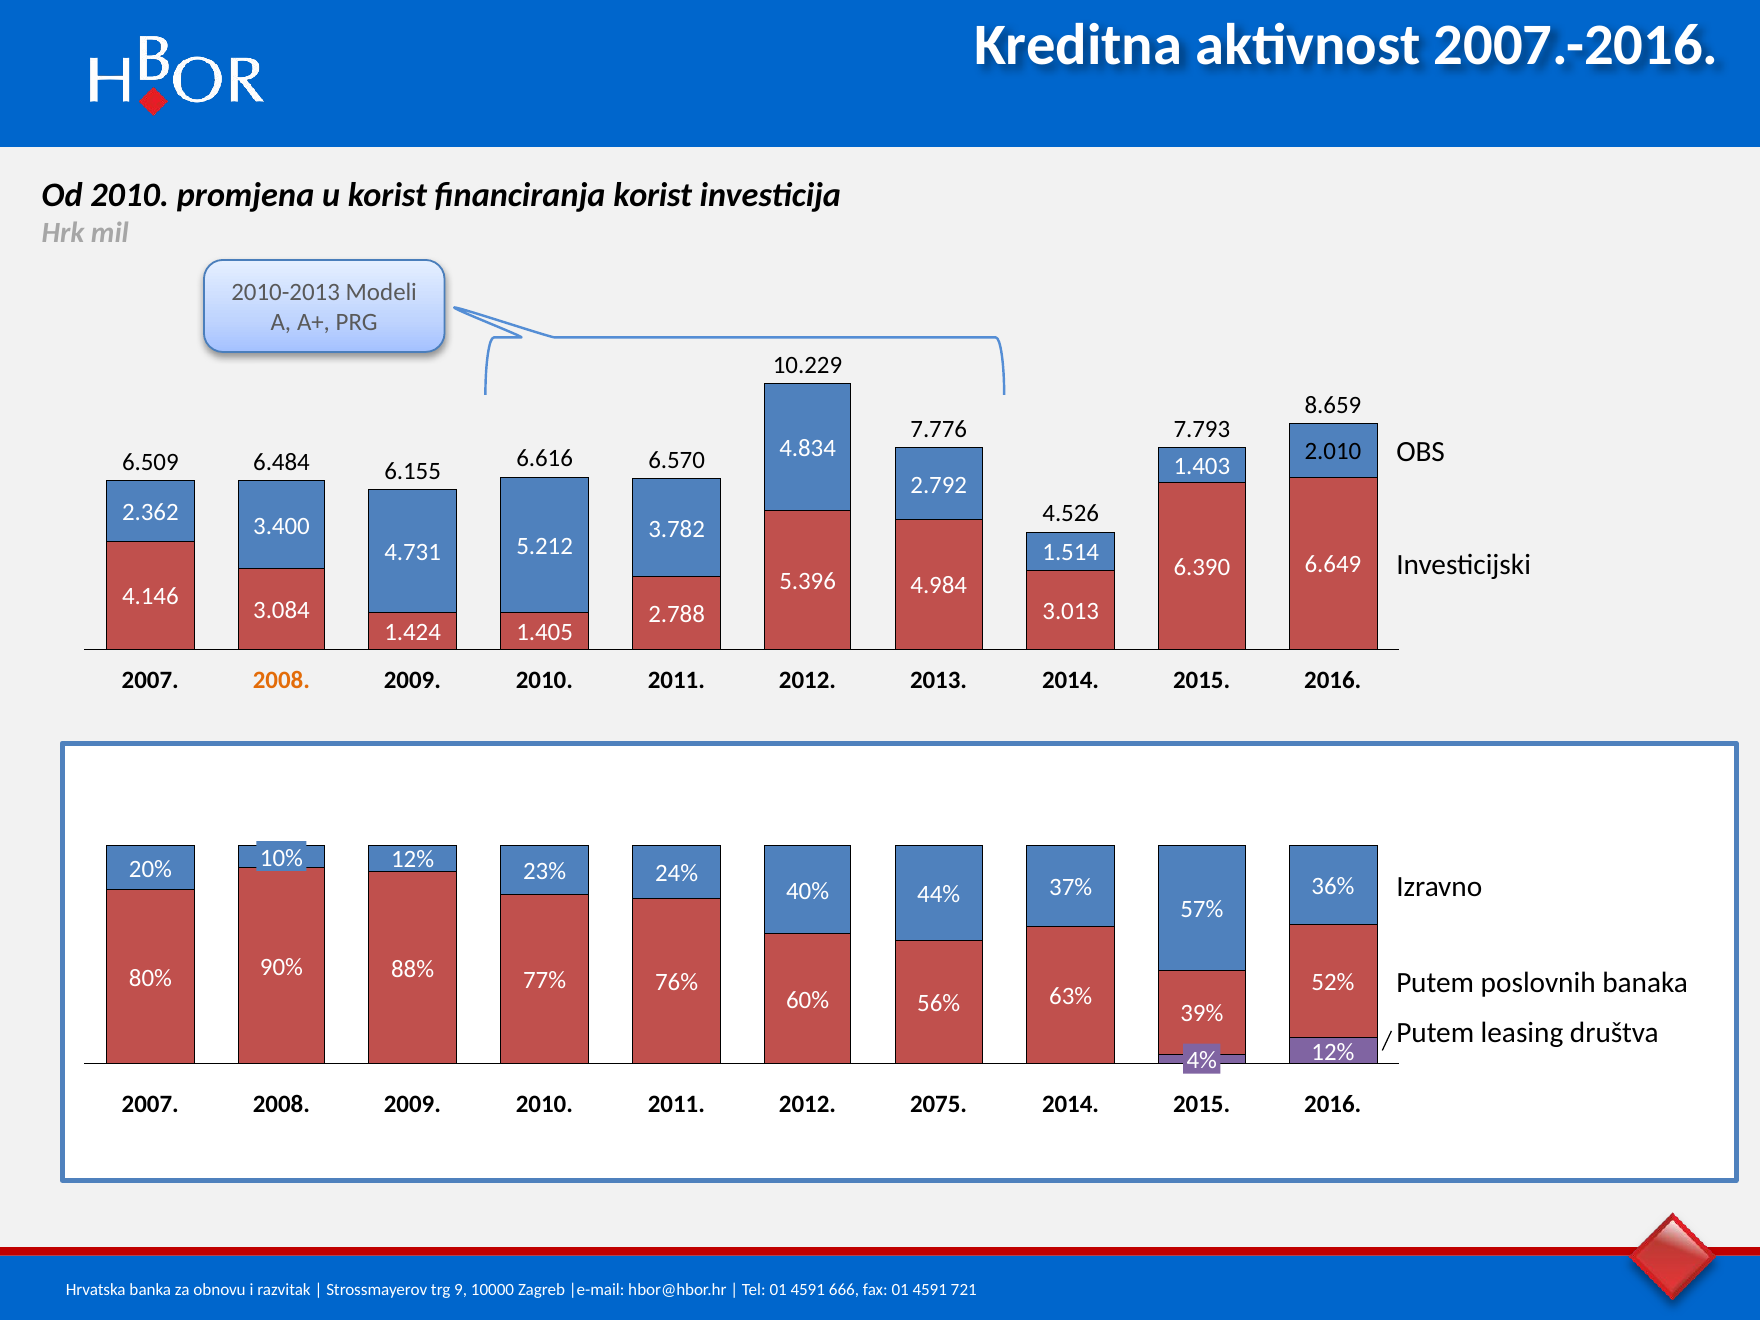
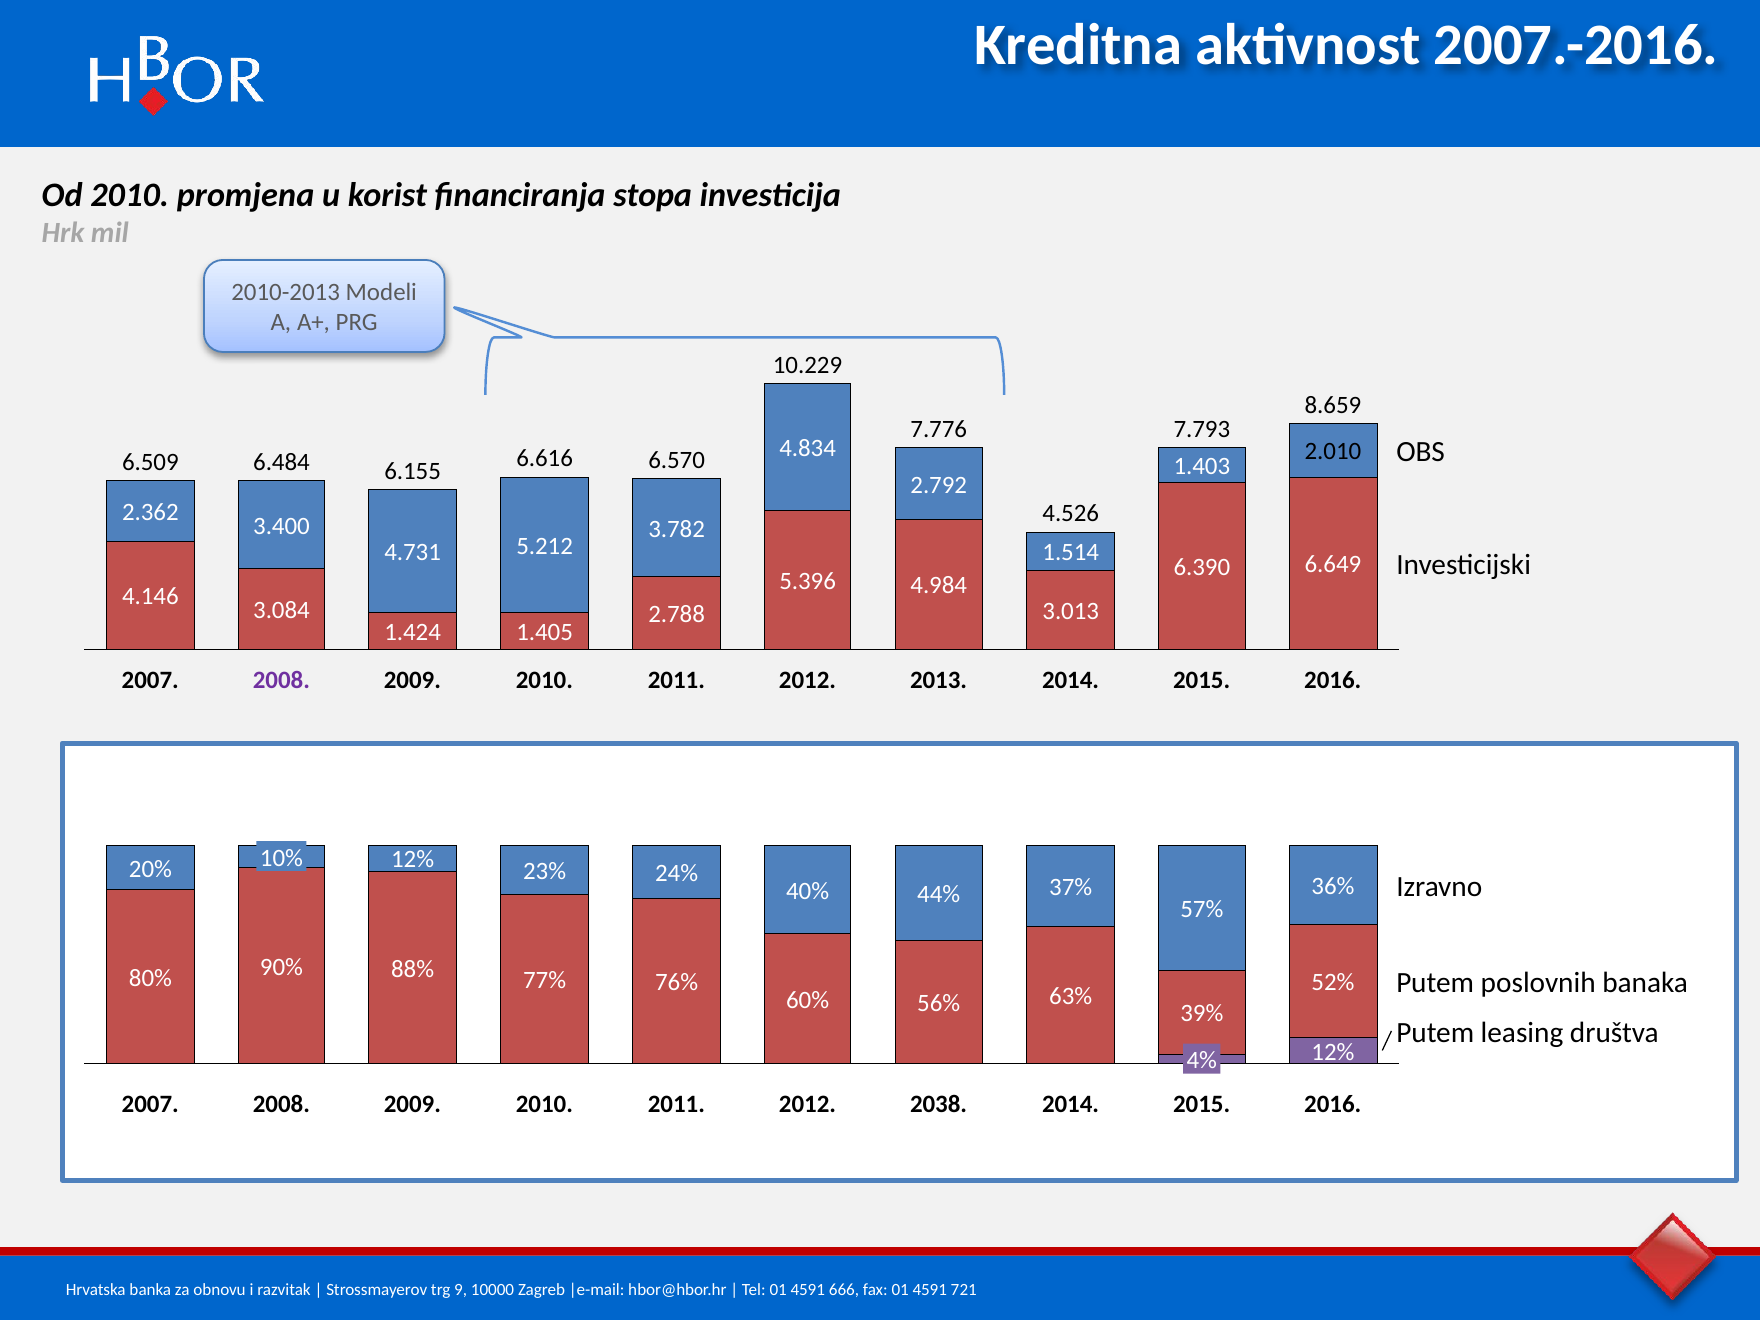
financiranja korist: korist -> stopa
2008 at (281, 680) colour: orange -> purple
2075: 2075 -> 2038
